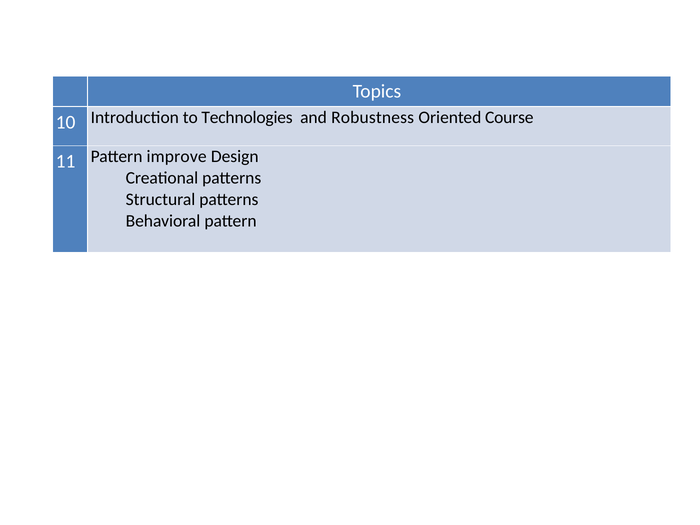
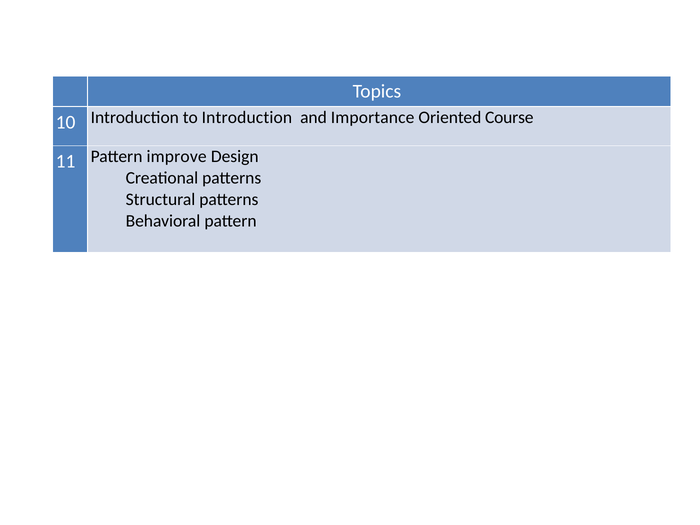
to Technologies: Technologies -> Introduction
Robustness: Robustness -> Importance
